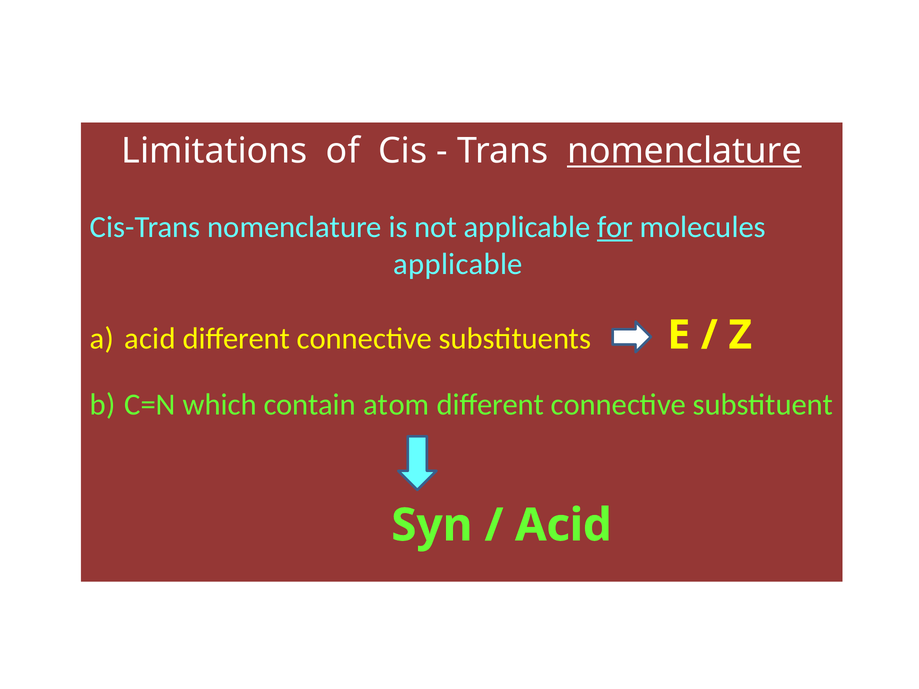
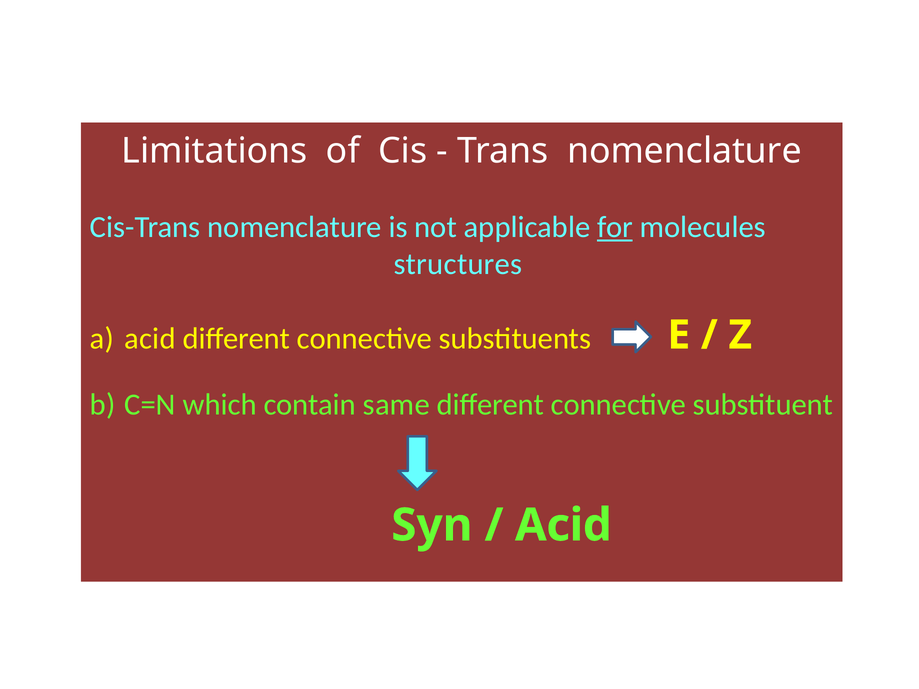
nomenclature at (684, 151) underline: present -> none
applicable at (458, 264): applicable -> structures
atom: atom -> same
